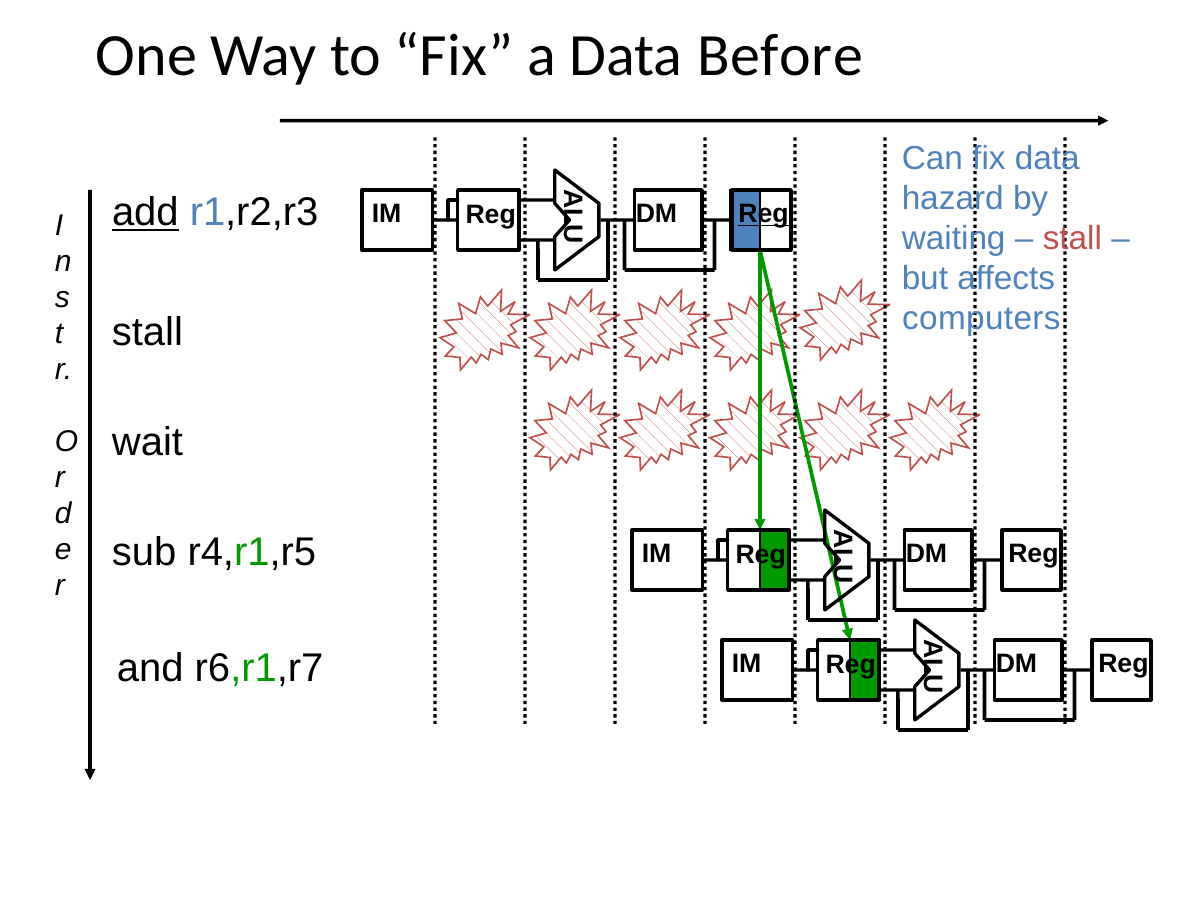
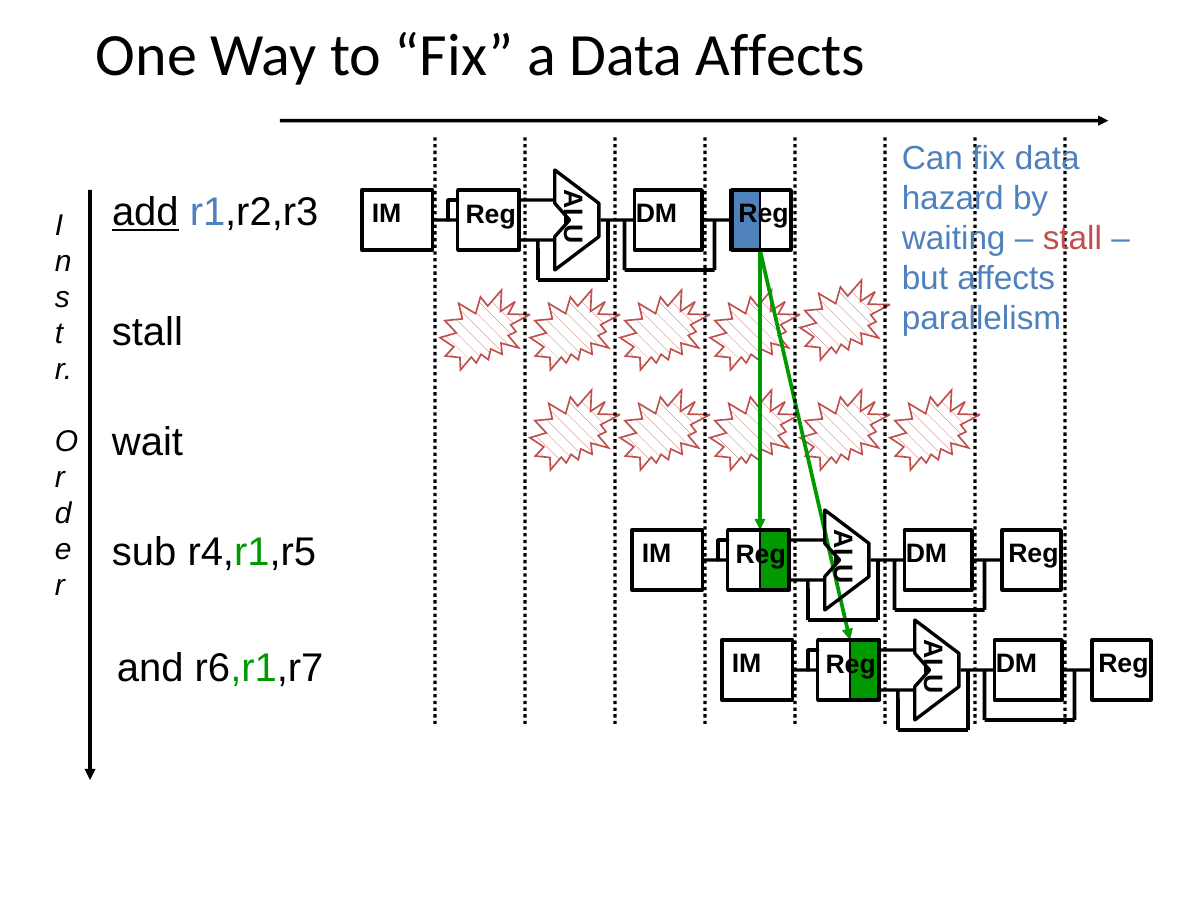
Data Before: Before -> Affects
Reg at (763, 214) underline: present -> none
computers: computers -> parallelism
